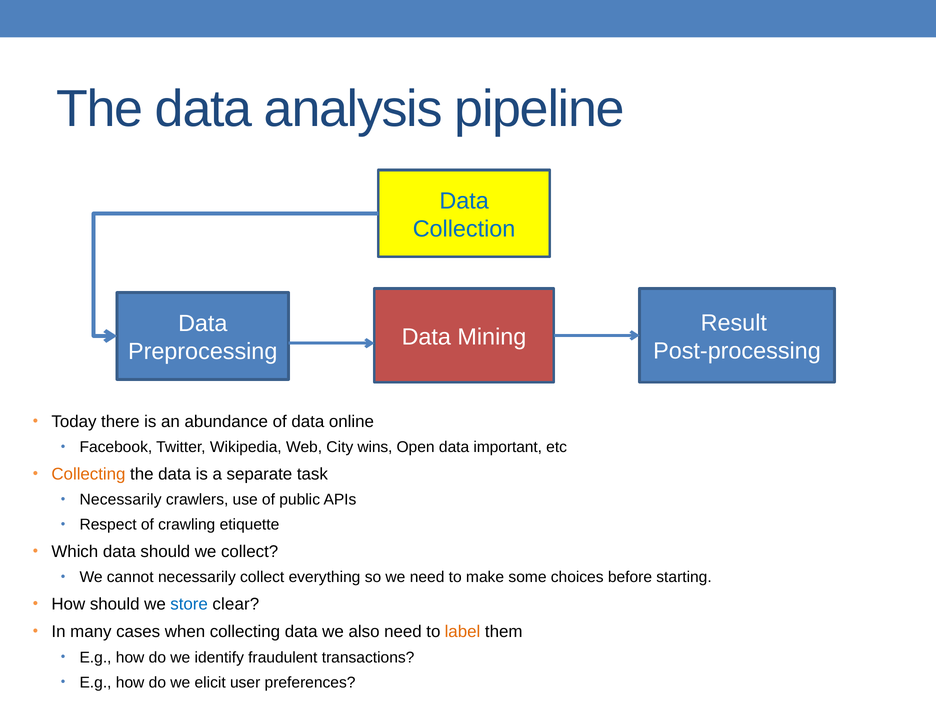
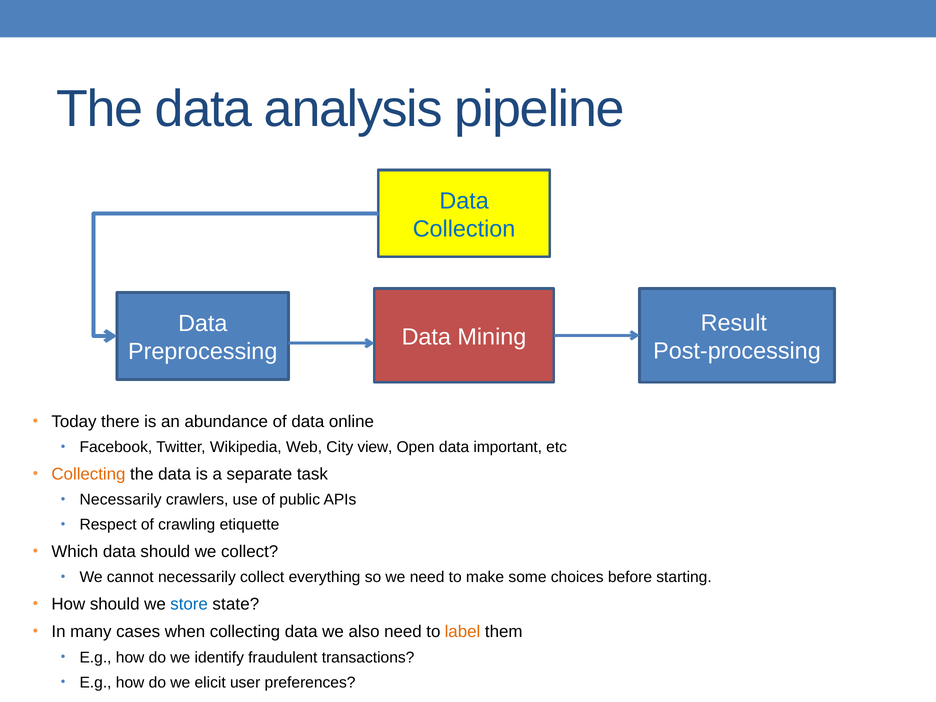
wins: wins -> view
clear: clear -> state
